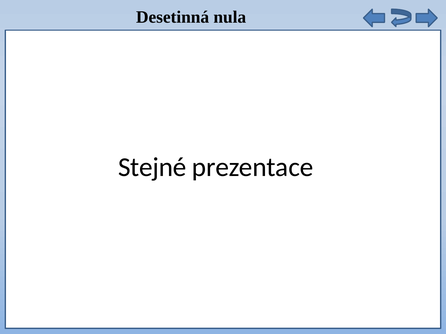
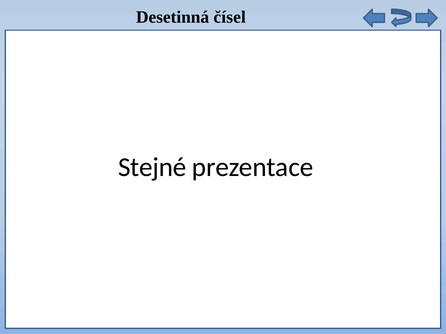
nula: nula -> čísel
